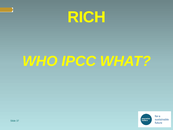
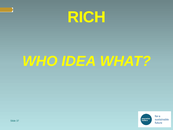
IPCC: IPCC -> IDEA
